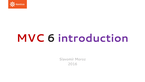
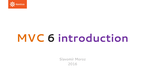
MVC colour: red -> orange
